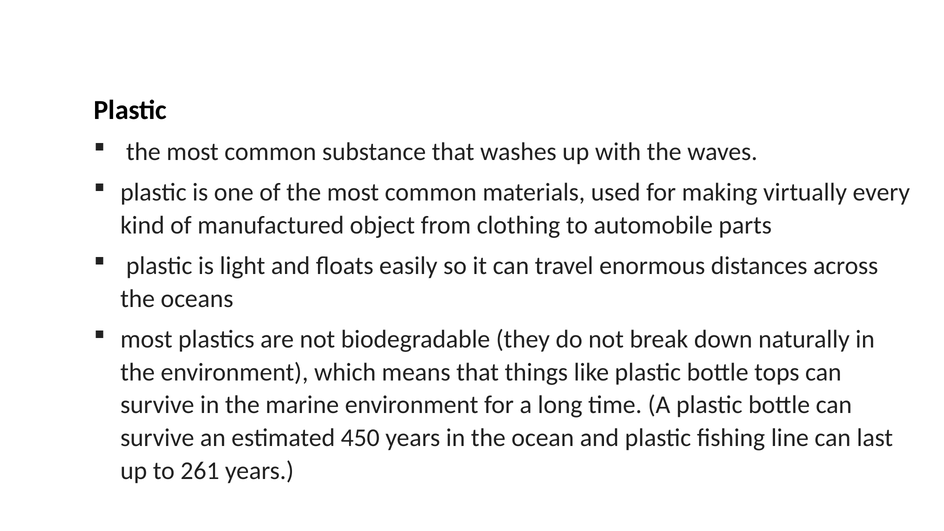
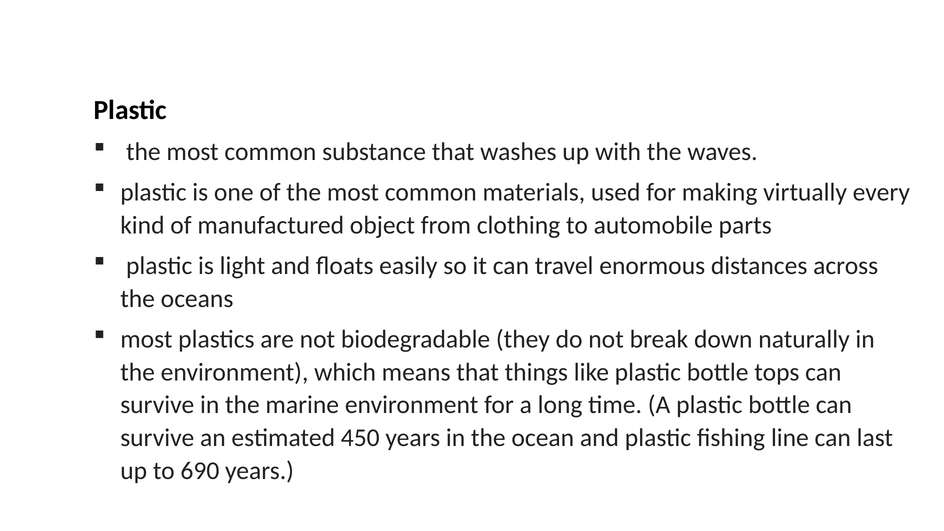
261: 261 -> 690
